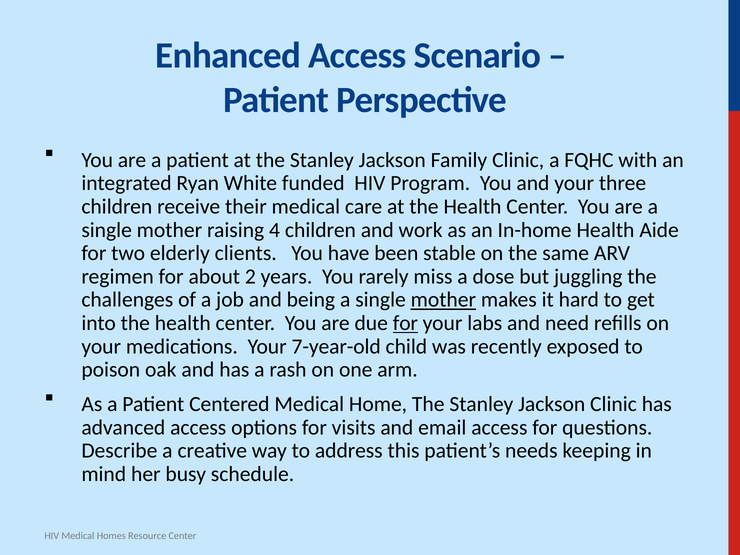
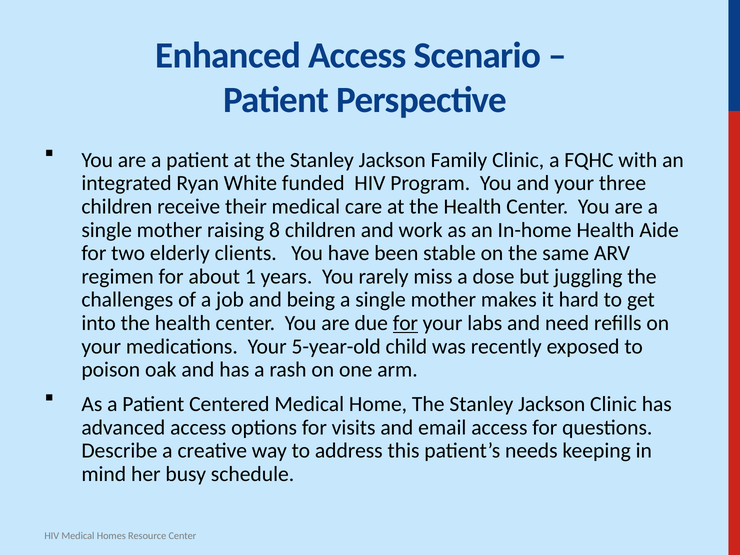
4: 4 -> 8
2: 2 -> 1
mother at (443, 300) underline: present -> none
7-year-old: 7-year-old -> 5-year-old
